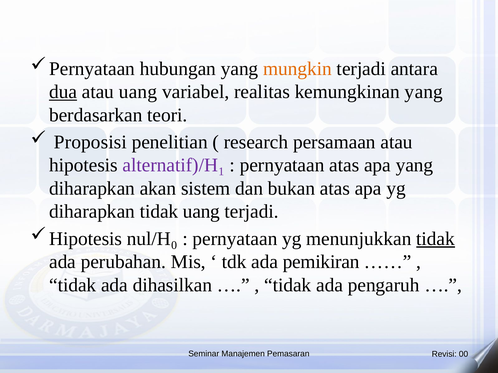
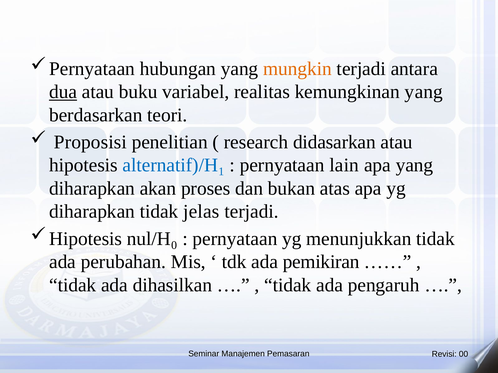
atau uang: uang -> buku
persamaan: persamaan -> didasarkan
alternatif)/H₁ colour: purple -> blue
pernyataan atas: atas -> lain
sistem: sistem -> proses
tidak uang: uang -> jelas
tidak at (436, 239) underline: present -> none
